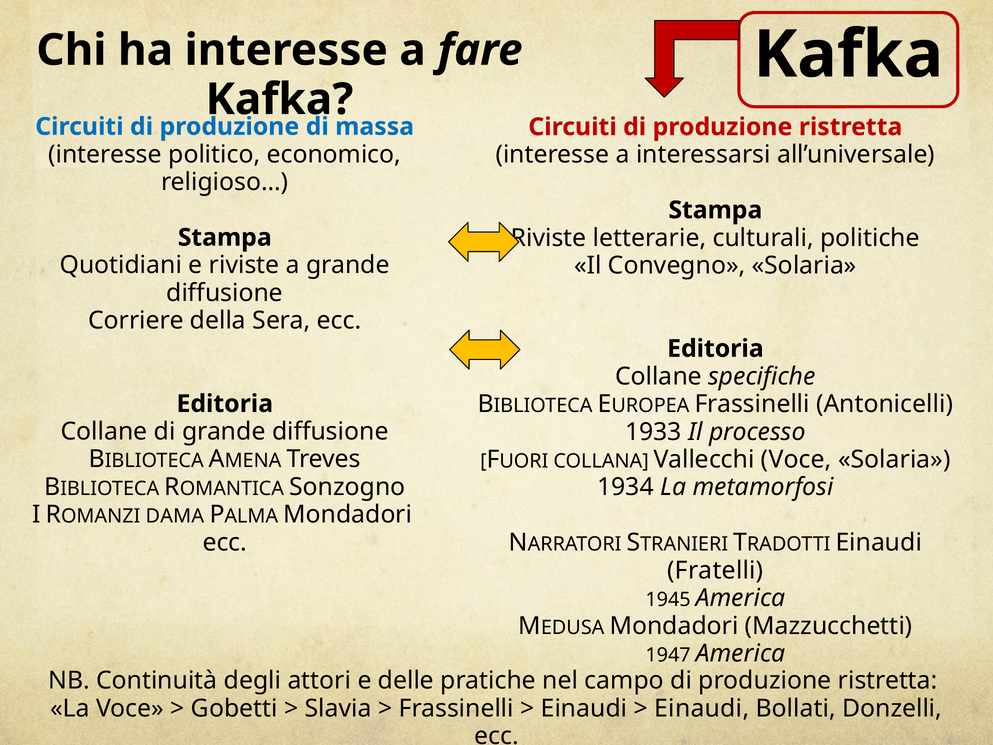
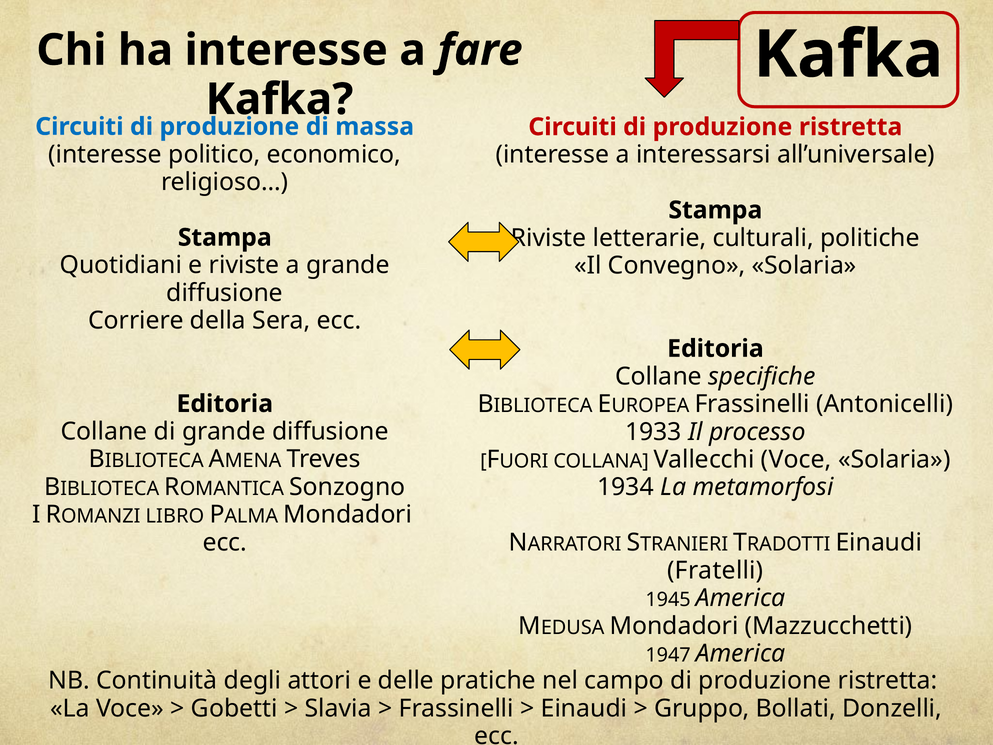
DAMA: DAMA -> LIBRO
Einaudi at (702, 708): Einaudi -> Gruppo
